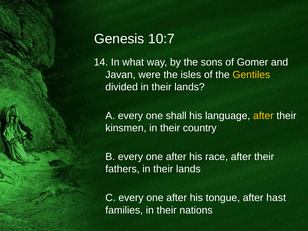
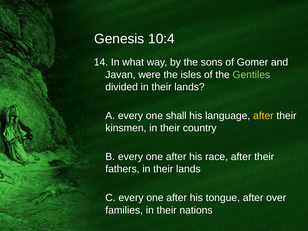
10:7: 10:7 -> 10:4
Gentiles colour: yellow -> light green
hast: hast -> over
